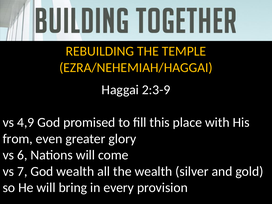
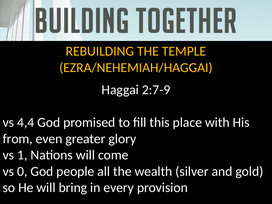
2:3-9: 2:3-9 -> 2:7-9
4,9: 4,9 -> 4,4
6: 6 -> 1
7: 7 -> 0
God wealth: wealth -> people
